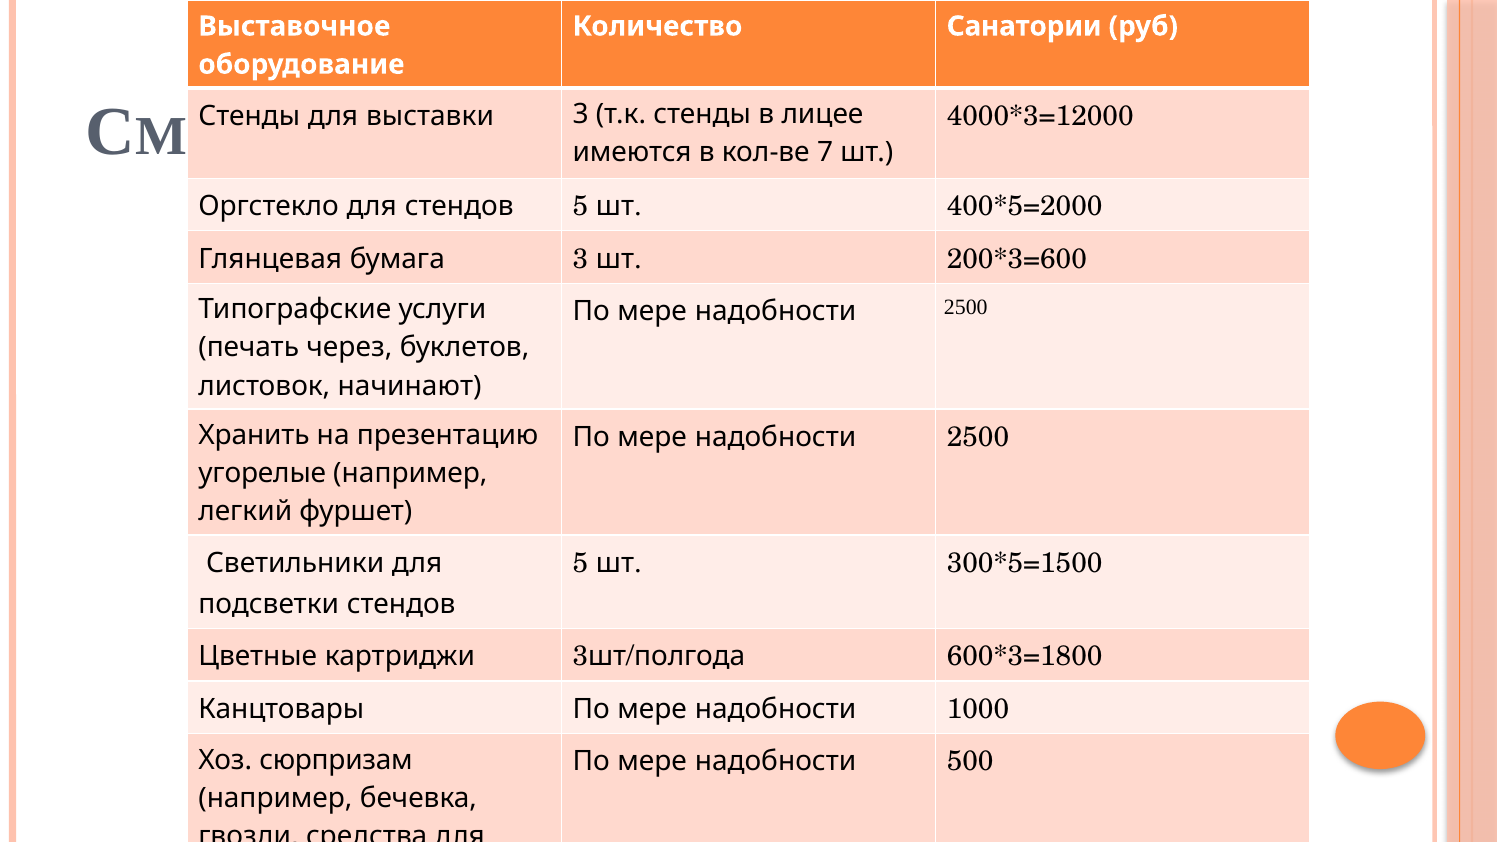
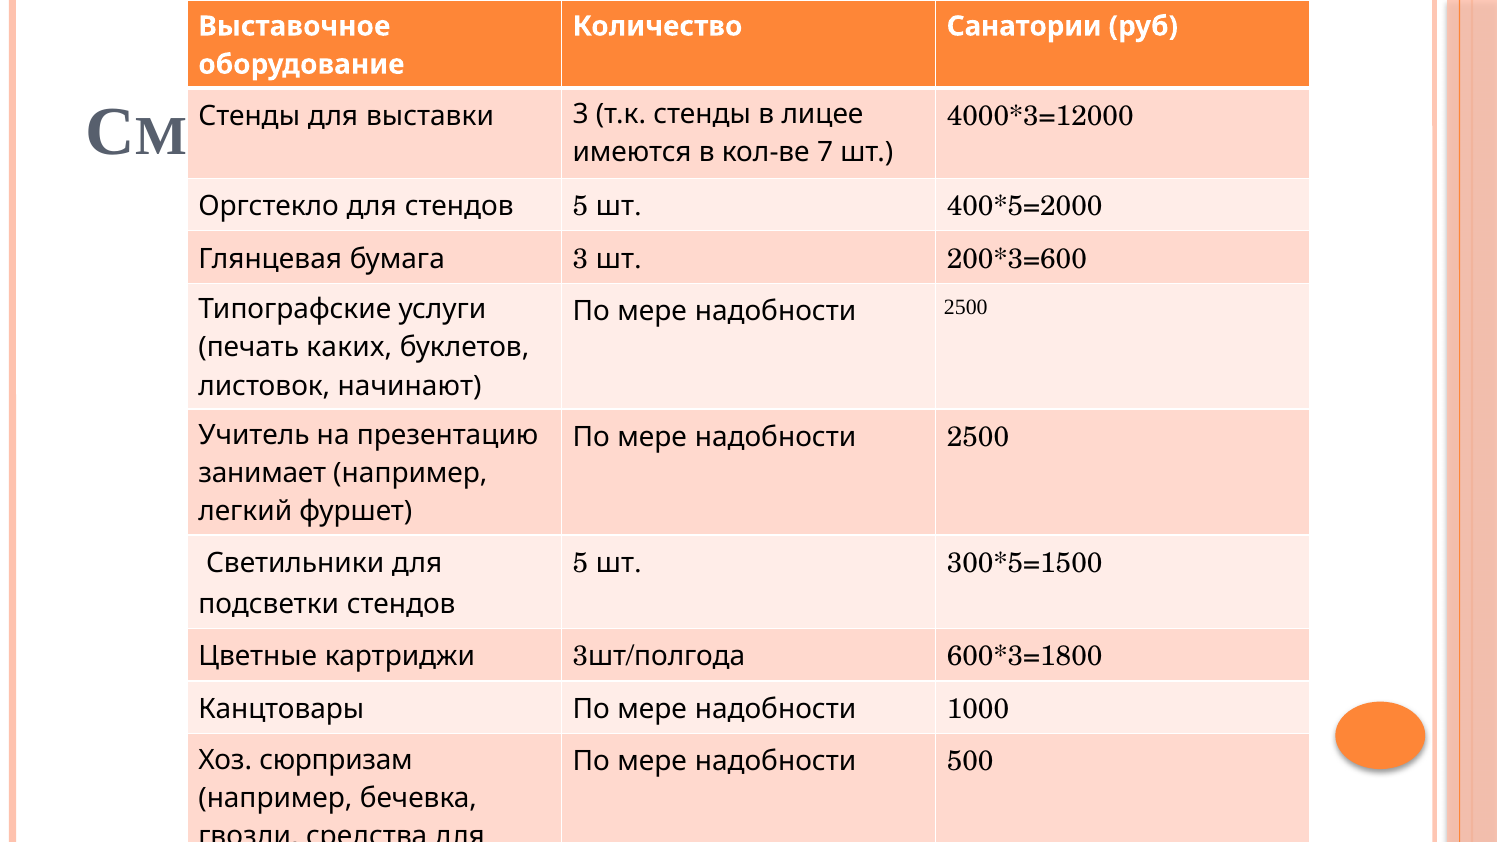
через: через -> каких
Хранить: Хранить -> Учитель
угорелые: угорелые -> занимает
